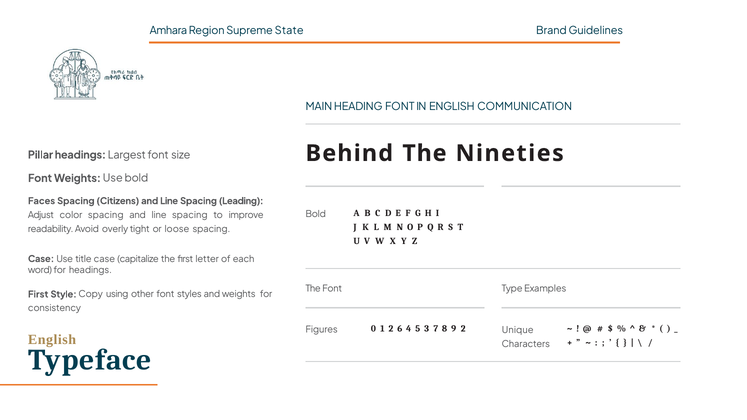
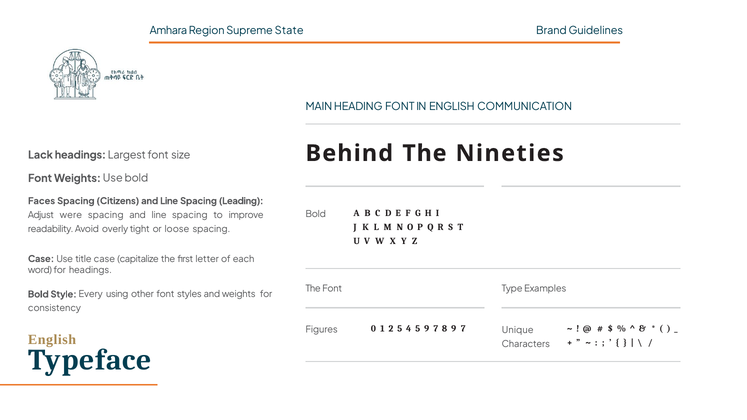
Pillar: Pillar -> Lack
color: color -> were
First at (38, 295): First -> Bold
Copy: Copy -> Every
2 6: 6 -> 5
5 3: 3 -> 9
8 9 2: 2 -> 7
